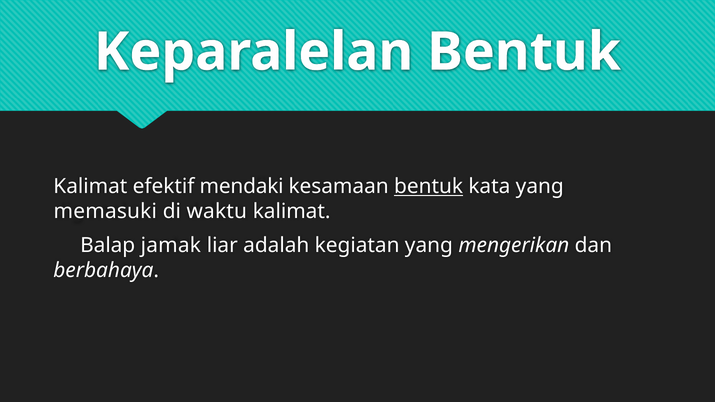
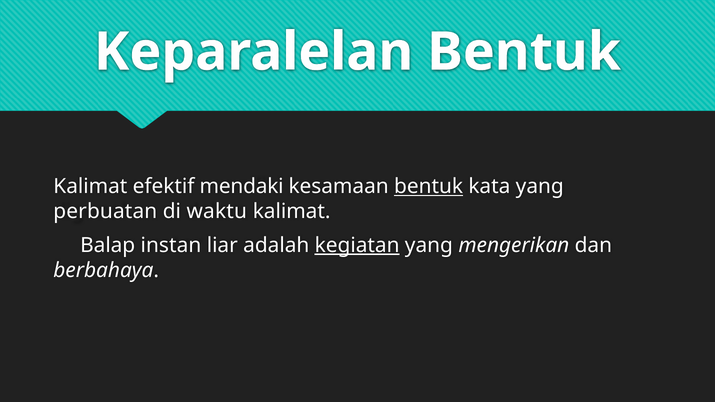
memasuki: memasuki -> perbuatan
jamak: jamak -> instan
kegiatan underline: none -> present
